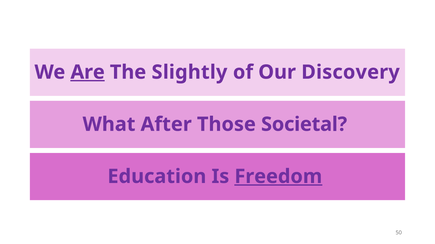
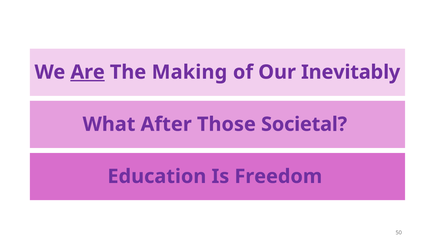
Slightly: Slightly -> Making
Discovery: Discovery -> Inevitably
Freedom underline: present -> none
